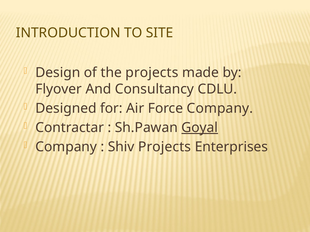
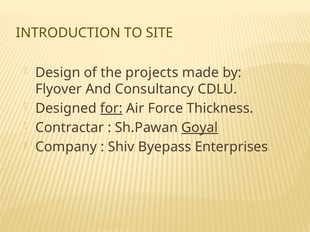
for underline: none -> present
Force Company: Company -> Thickness
Shiv Projects: Projects -> Byepass
